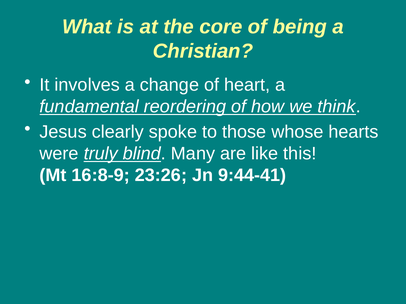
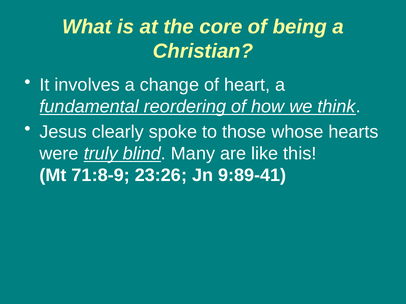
16:8-9: 16:8-9 -> 71:8-9
9:44-41: 9:44-41 -> 9:89-41
